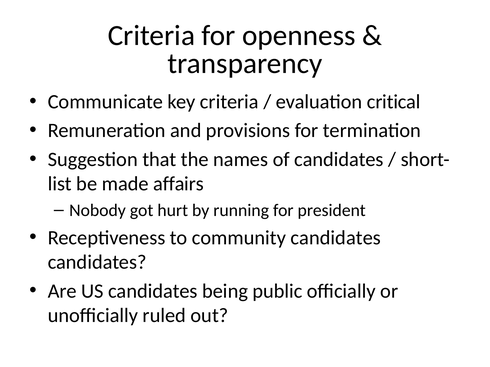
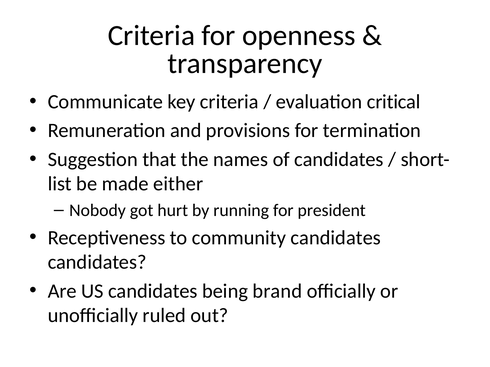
affairs: affairs -> either
public: public -> brand
